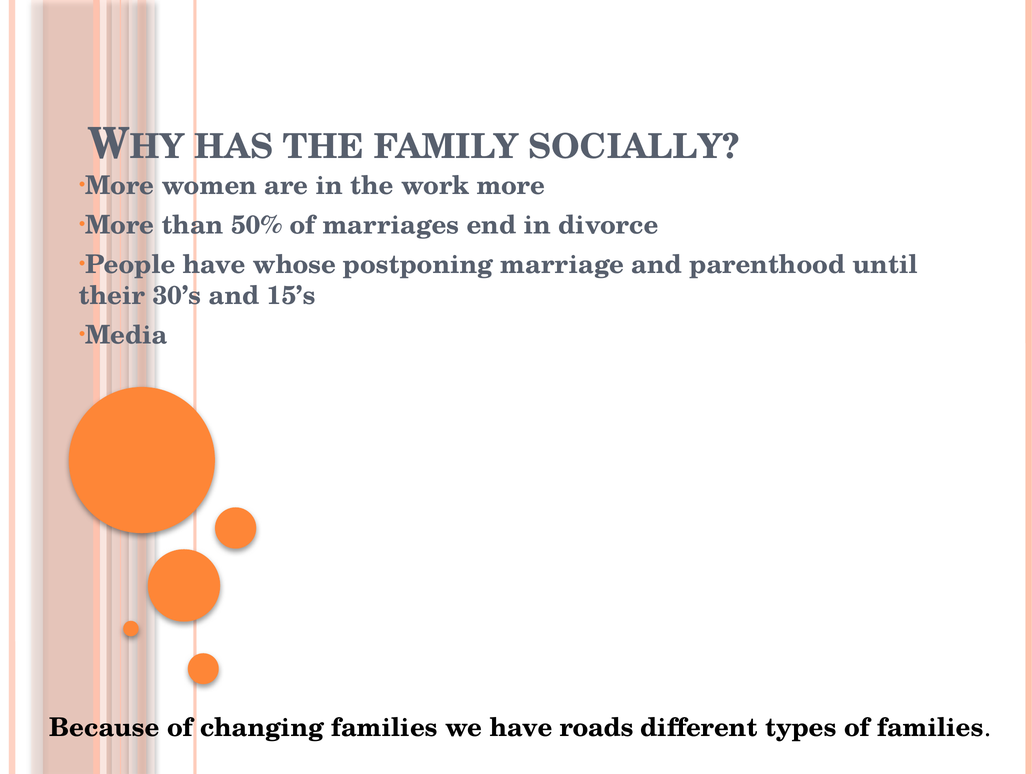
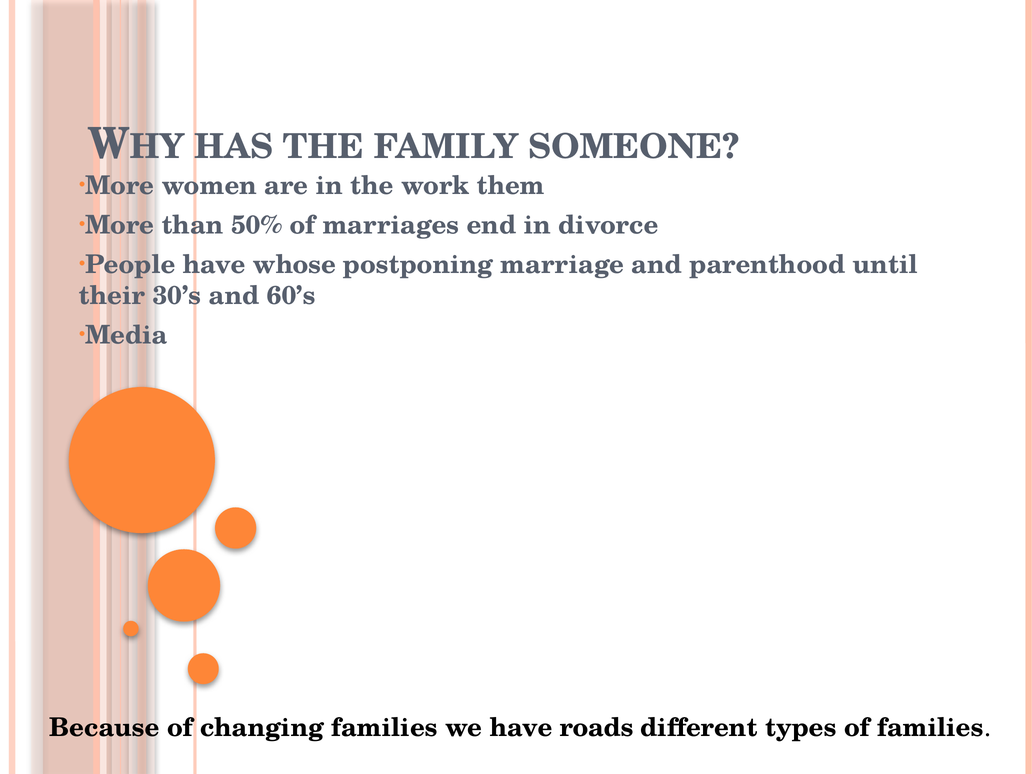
SOCIALLY: SOCIALLY -> SOMEONE
work more: more -> them
15’s: 15’s -> 60’s
